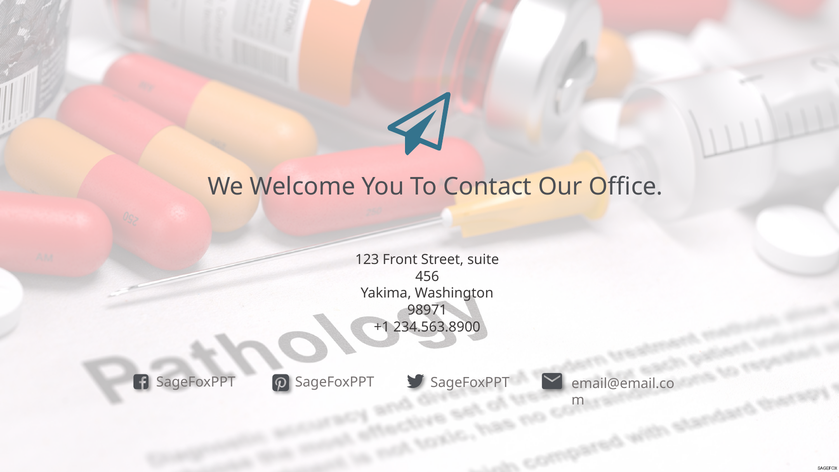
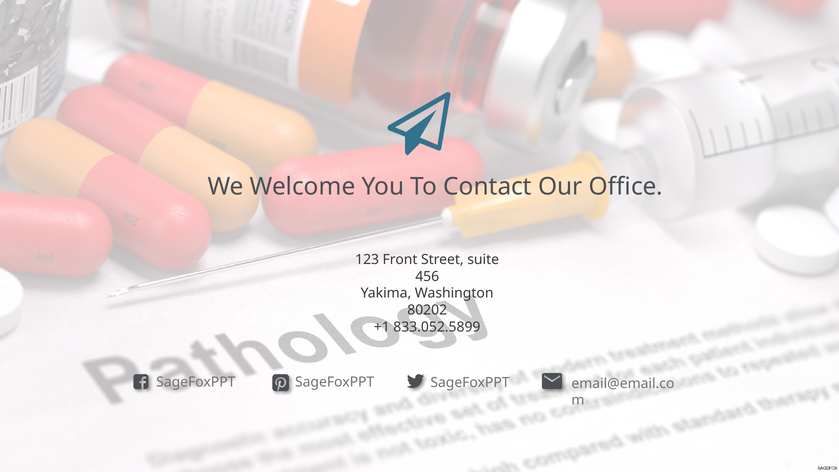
98971: 98971 -> 80202
234.563.8900: 234.563.8900 -> 833.052.5899
